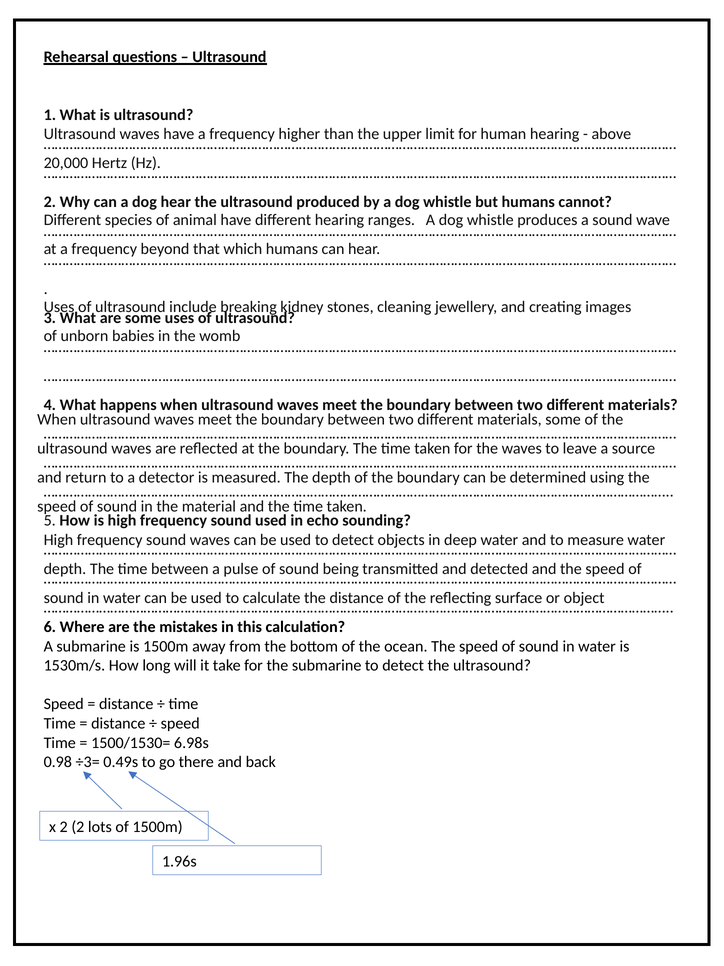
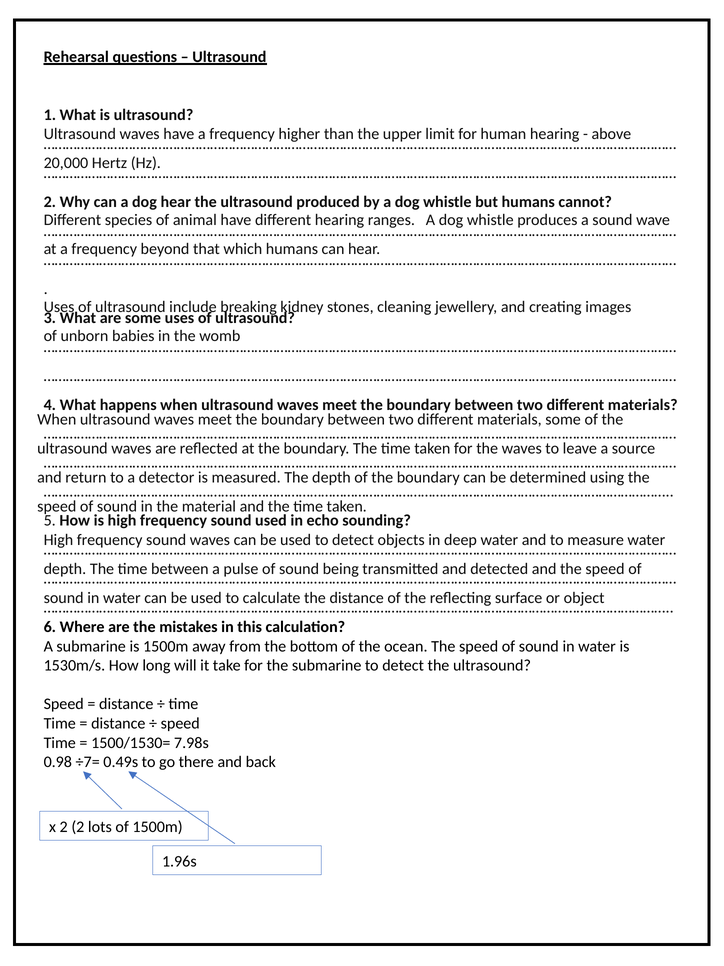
6.98s: 6.98s -> 7.98s
÷3=: ÷3= -> ÷7=
